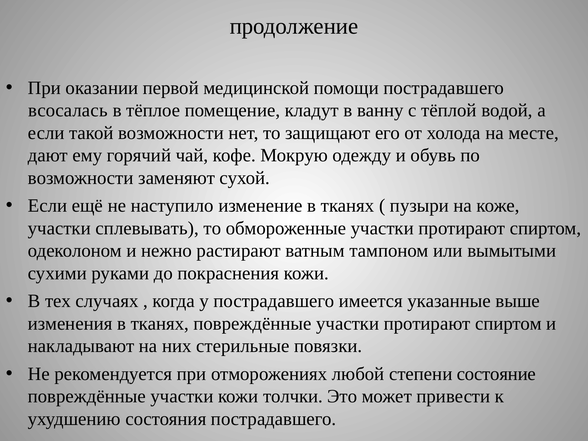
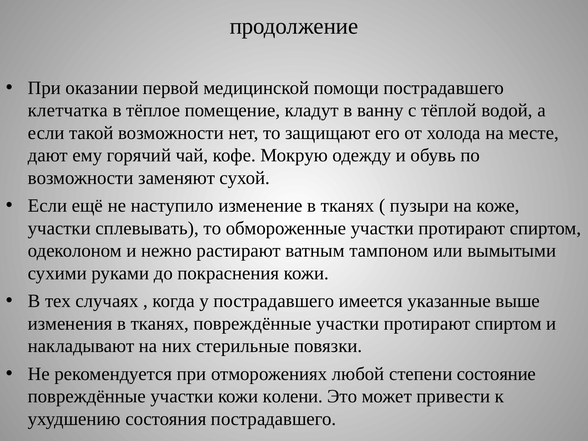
всосалась: всосалась -> клетчатка
толчки: толчки -> колени
